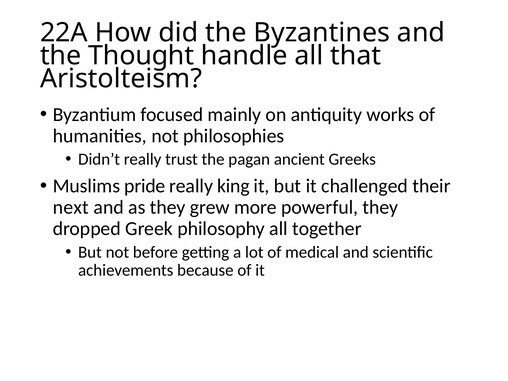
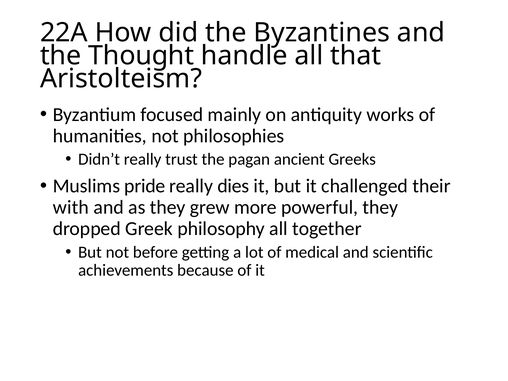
king: king -> dies
next: next -> with
